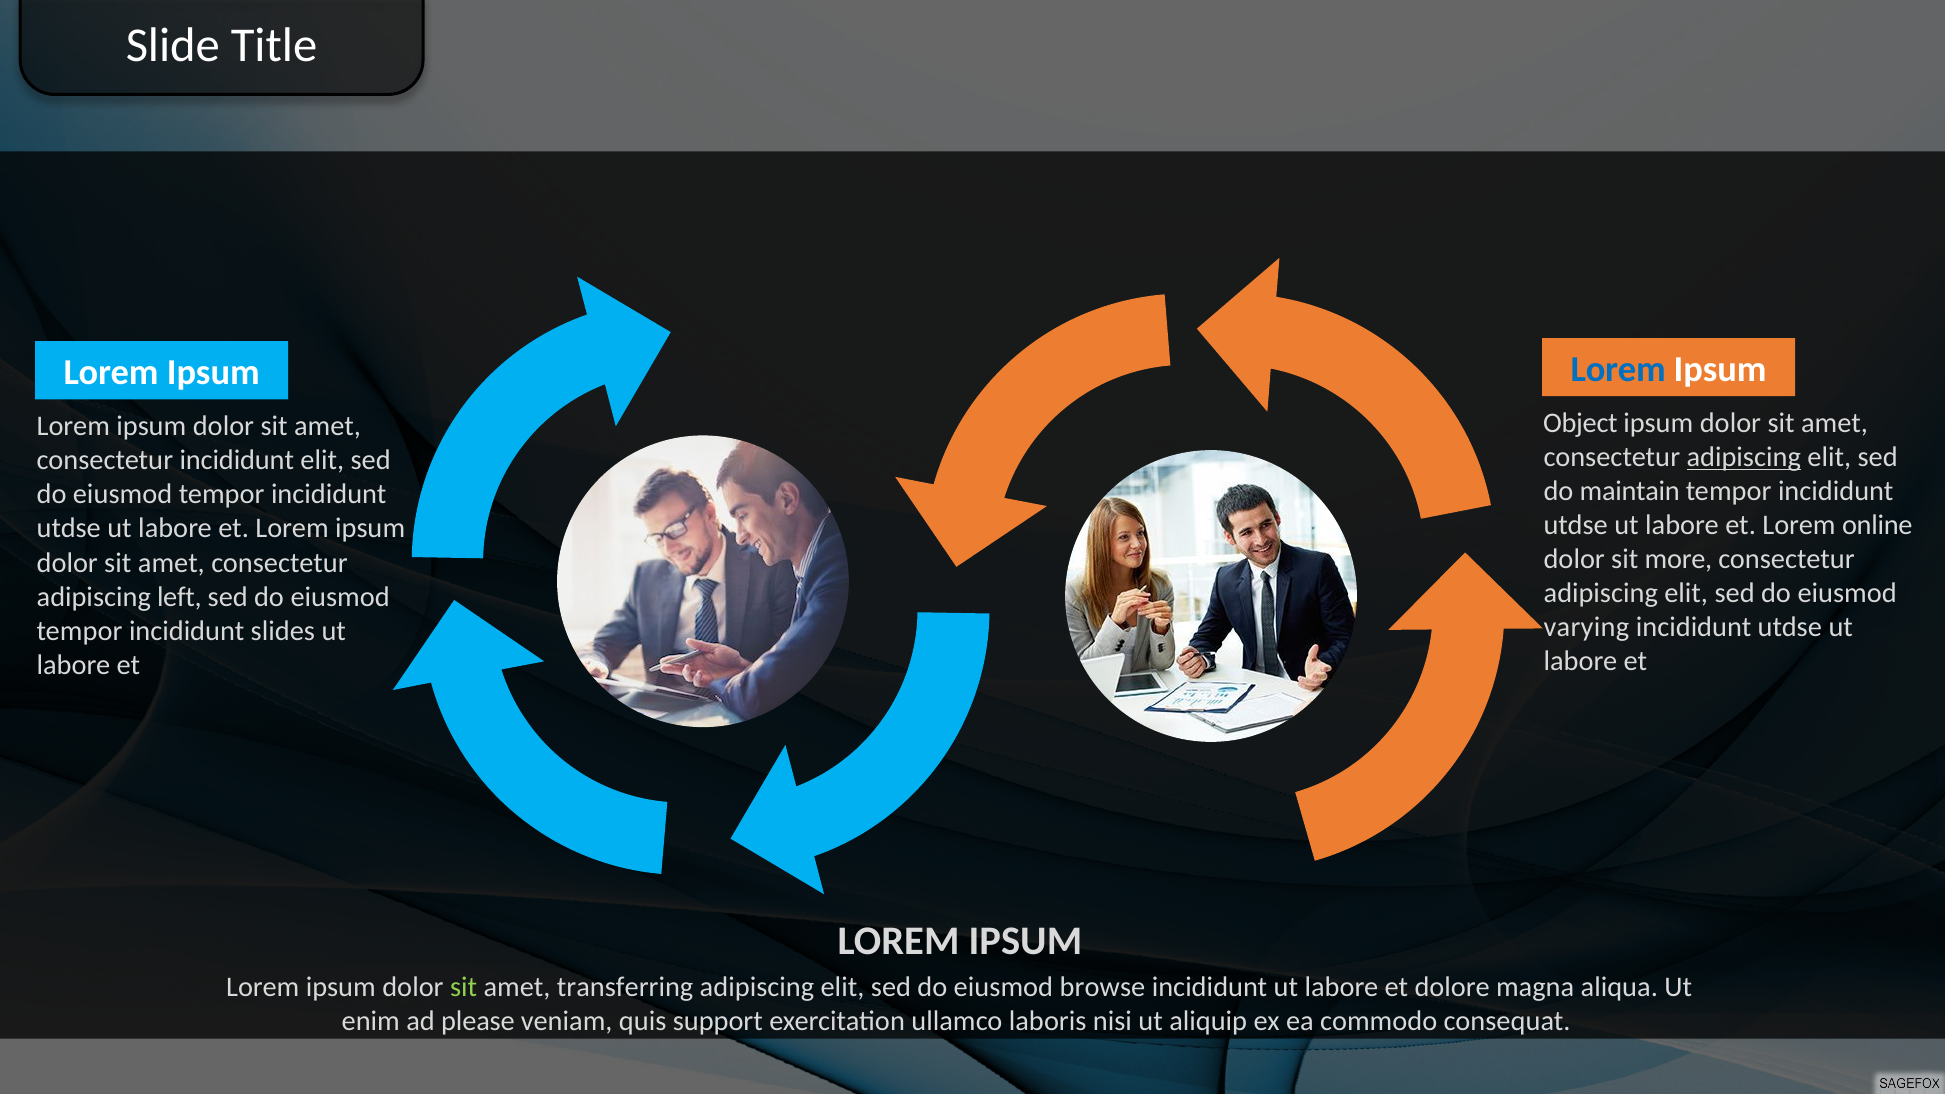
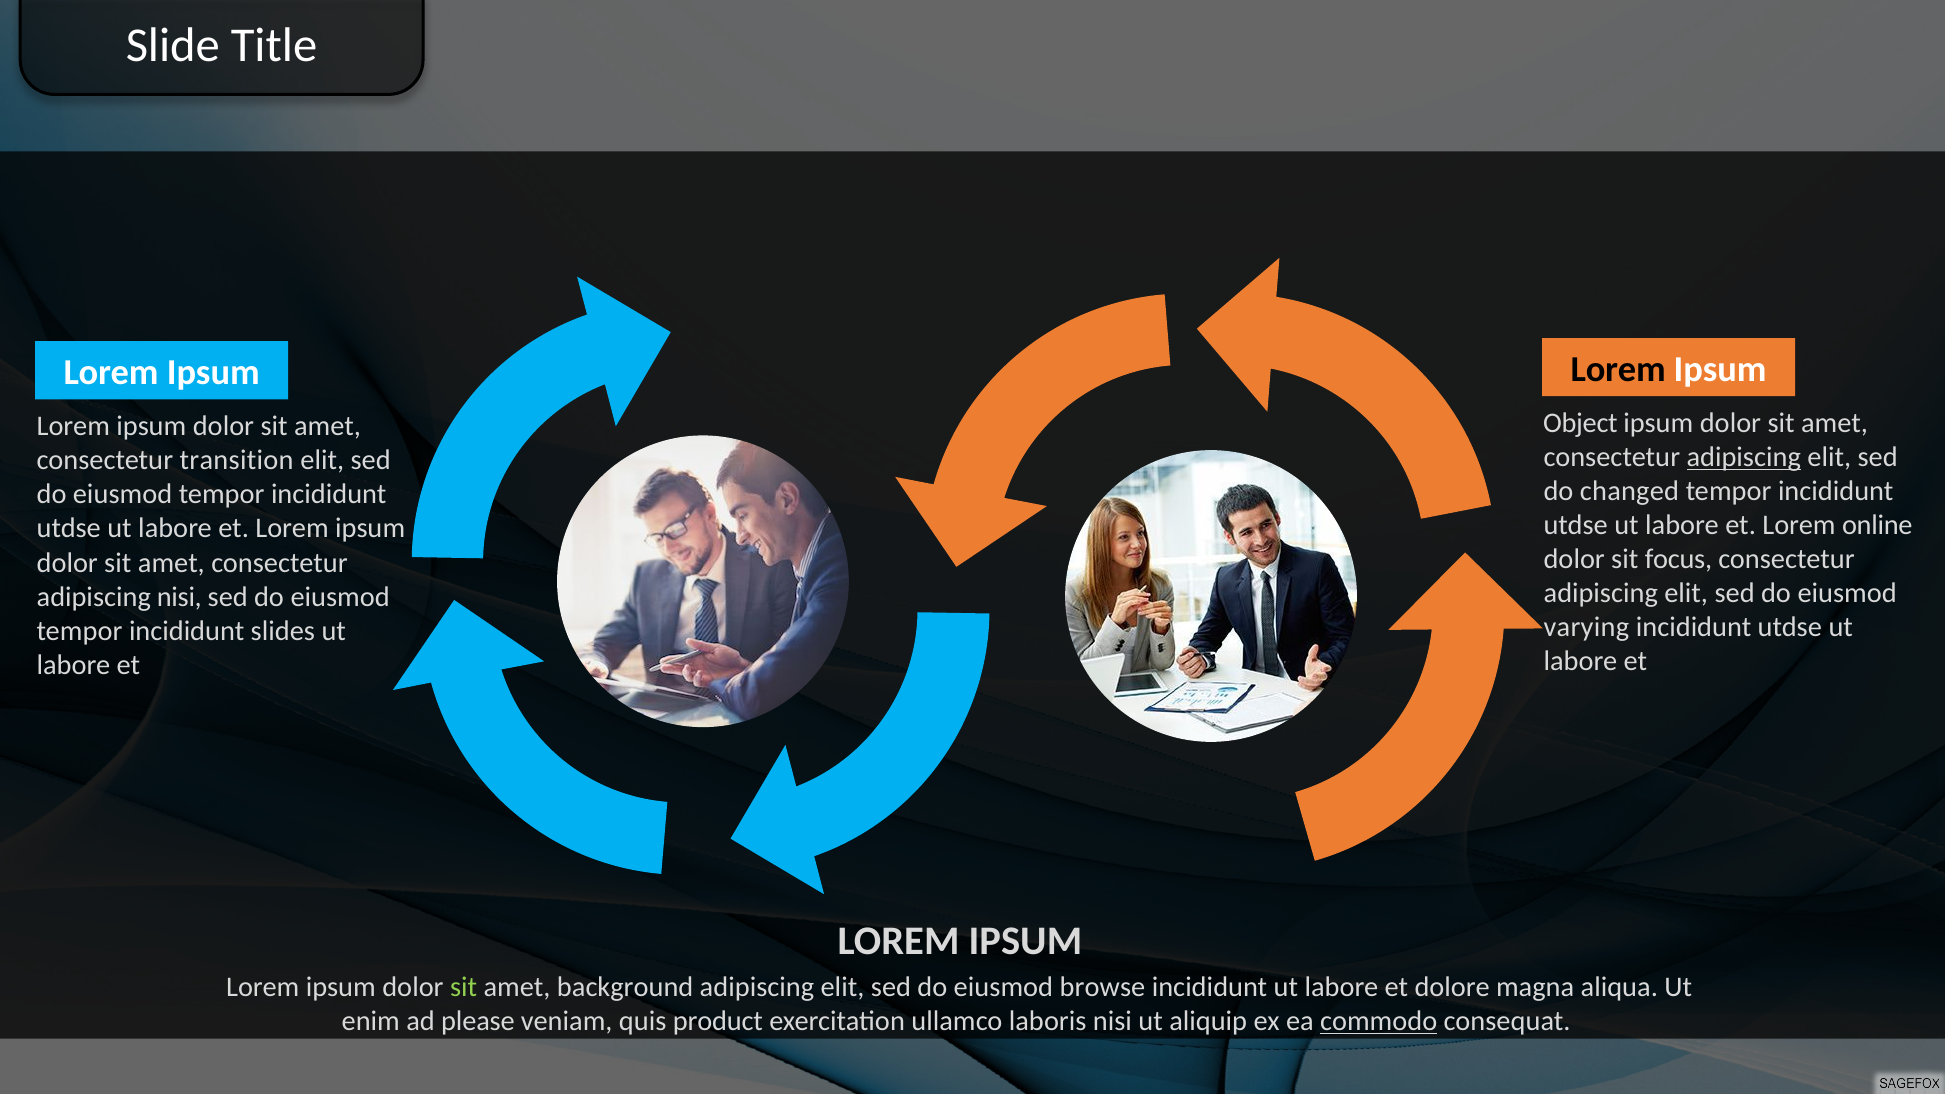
Lorem at (1618, 370) colour: blue -> black
consectetur incididunt: incididunt -> transition
maintain: maintain -> changed
more: more -> focus
adipiscing left: left -> nisi
transferring: transferring -> background
support: support -> product
commodo underline: none -> present
